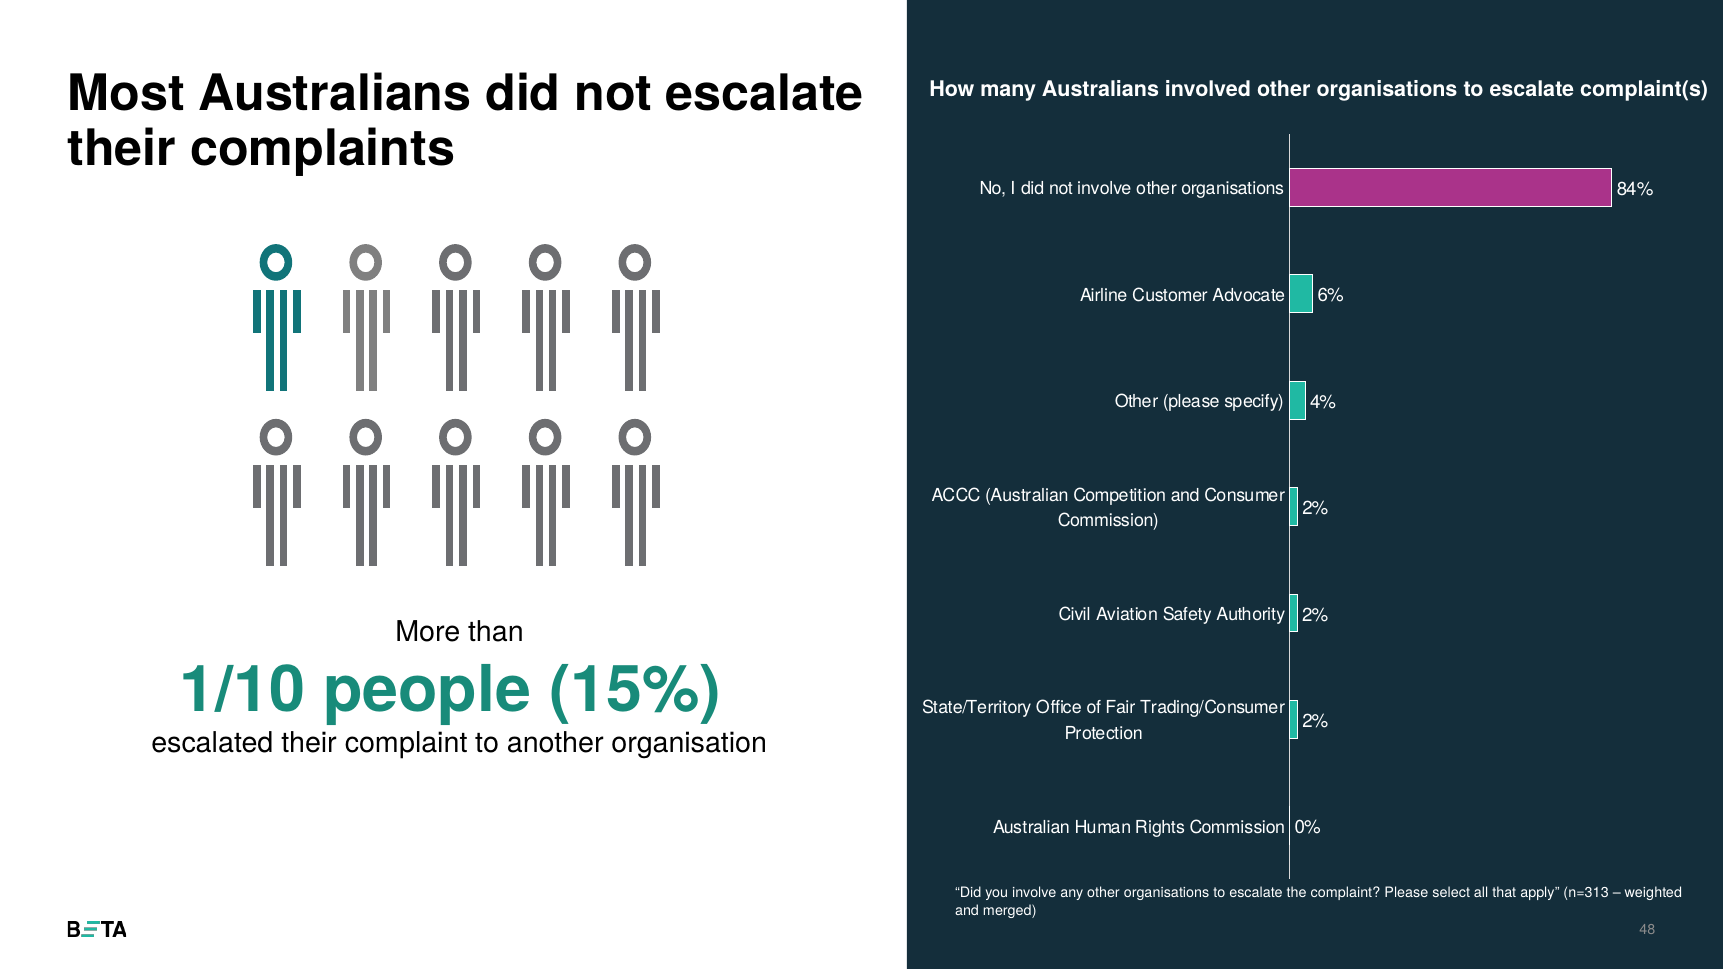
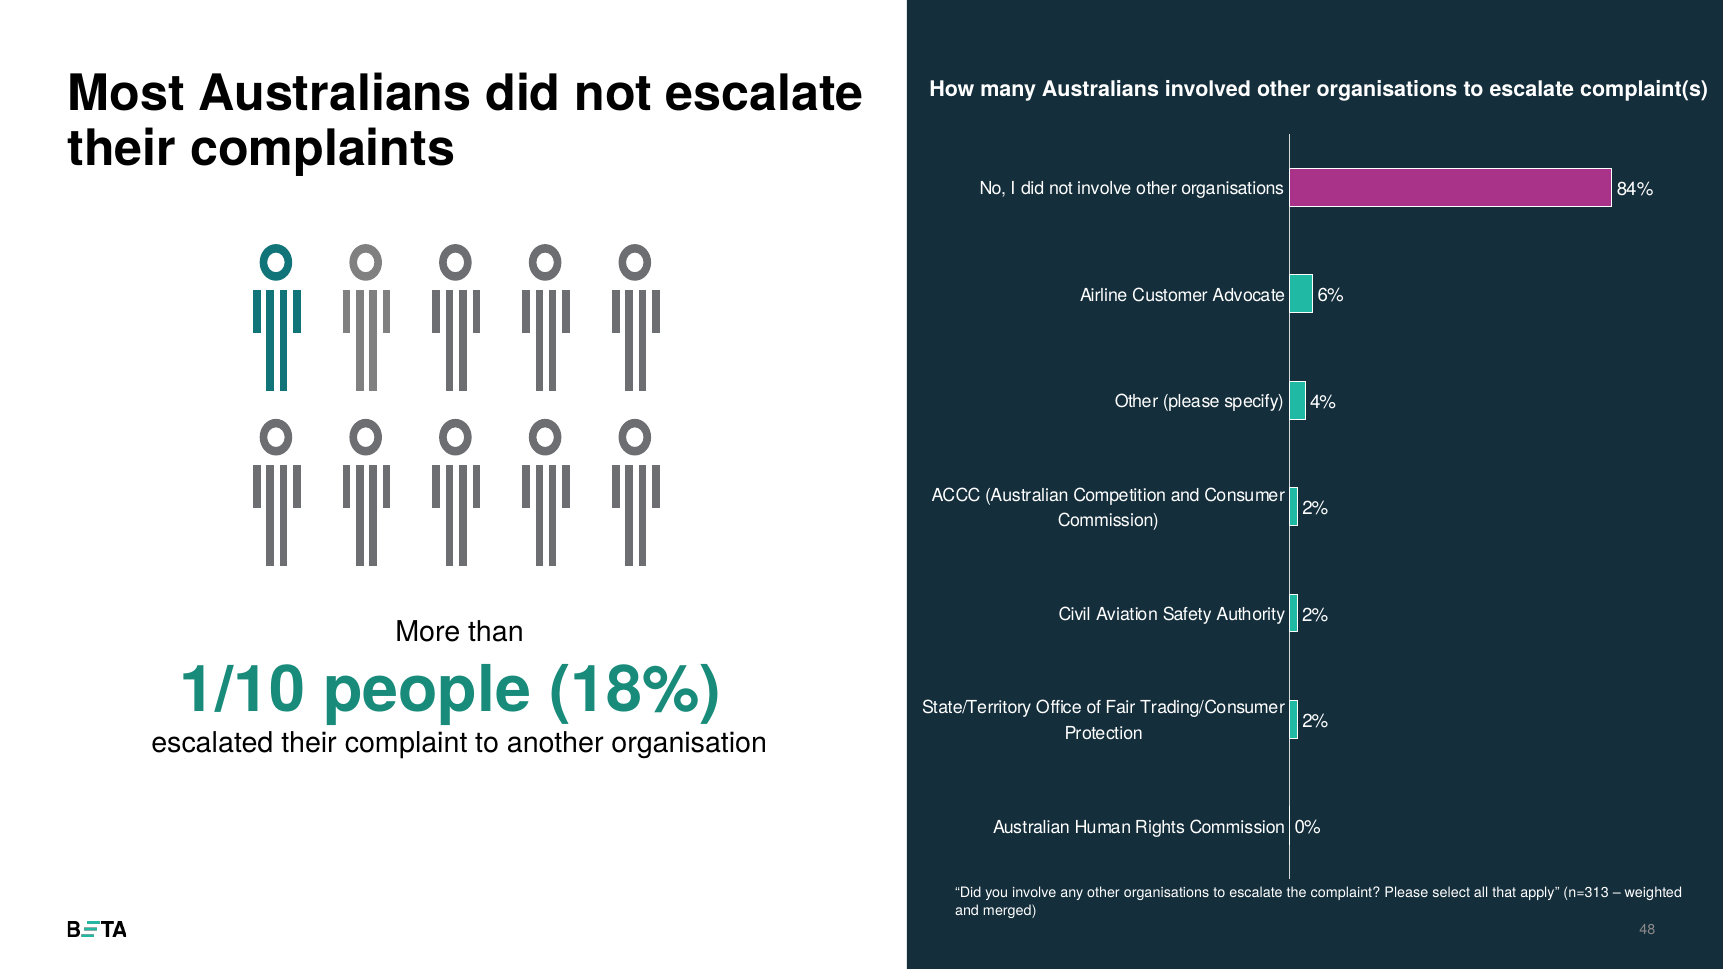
15%: 15% -> 18%
